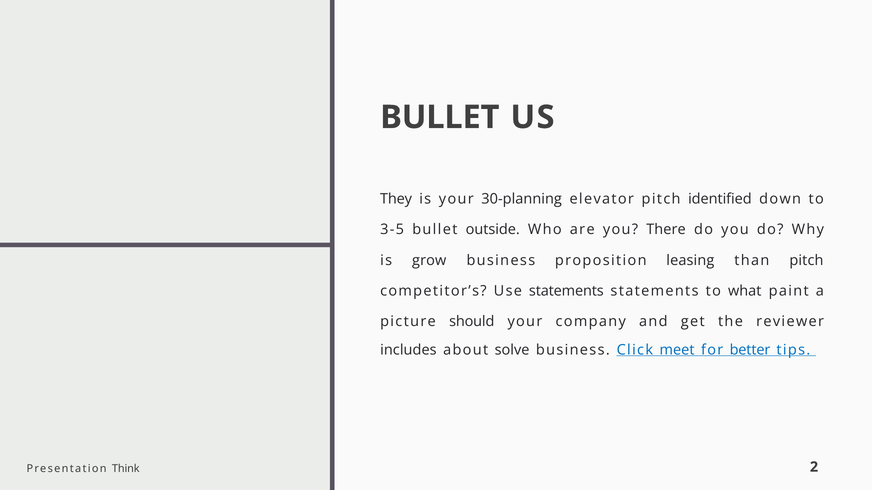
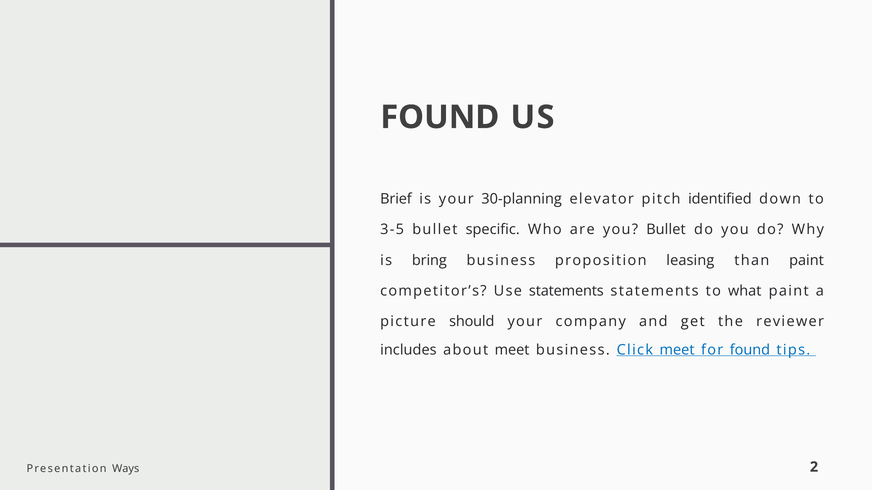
BULLET at (440, 117): BULLET -> FOUND
They: They -> Brief
outside: outside -> specific
you There: There -> Bullet
grow: grow -> bring
than pitch: pitch -> paint
about solve: solve -> meet
for better: better -> found
Think: Think -> Ways
